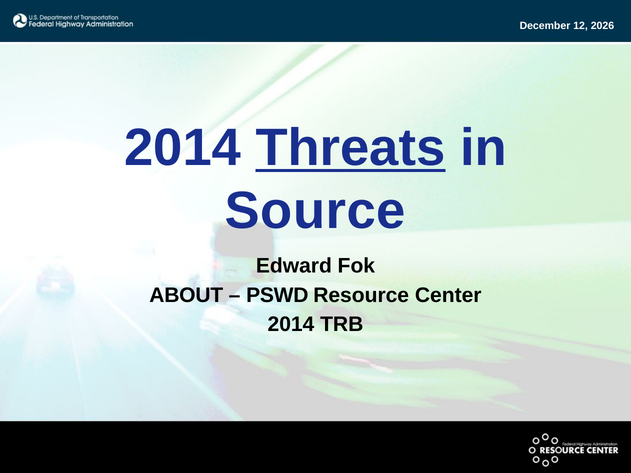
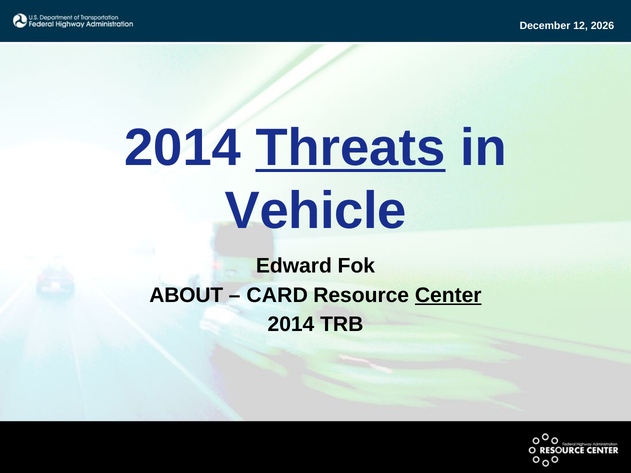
Source: Source -> Vehicle
PSWD: PSWD -> CARD
Center underline: none -> present
